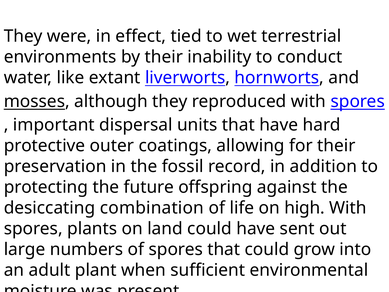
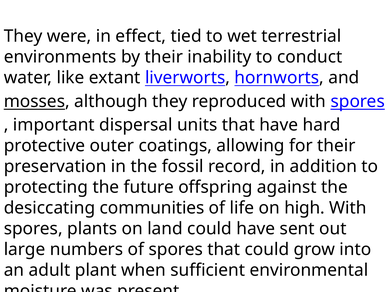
combination: combination -> communities
